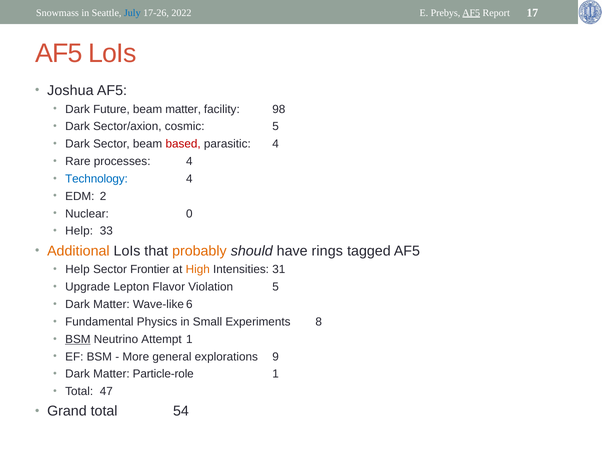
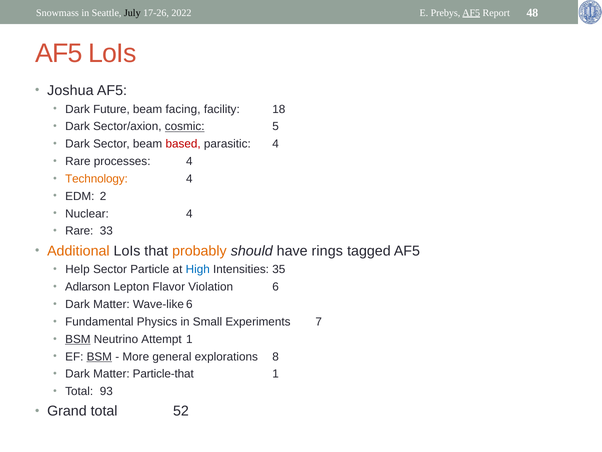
July colour: blue -> black
17: 17 -> 48
beam matter: matter -> facing
98: 98 -> 18
cosmic underline: none -> present
Technology colour: blue -> orange
Nuclear 0: 0 -> 4
Help at (79, 231): Help -> Rare
Frontier: Frontier -> Particle
High colour: orange -> blue
31: 31 -> 35
Upgrade: Upgrade -> Adlarson
Violation 5: 5 -> 6
8: 8 -> 7
BSM at (99, 356) underline: none -> present
9: 9 -> 8
Particle-role: Particle-role -> Particle-that
47: 47 -> 93
54: 54 -> 52
